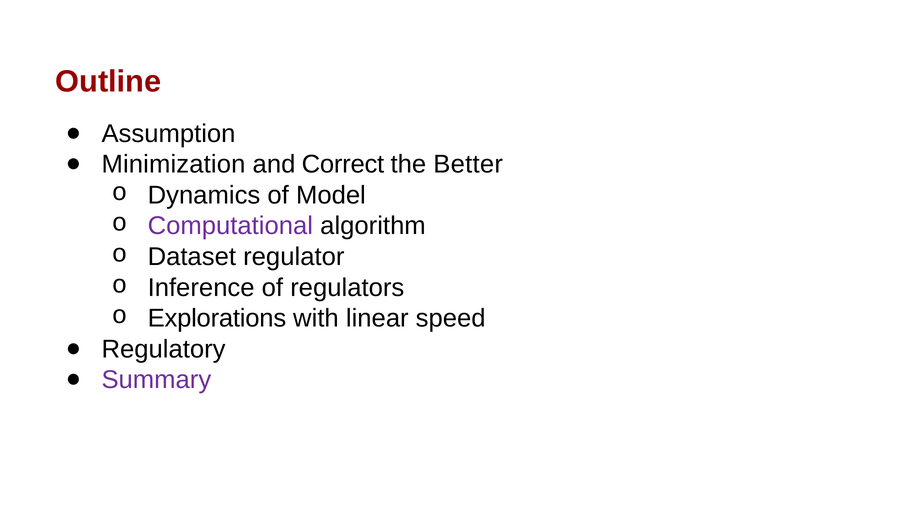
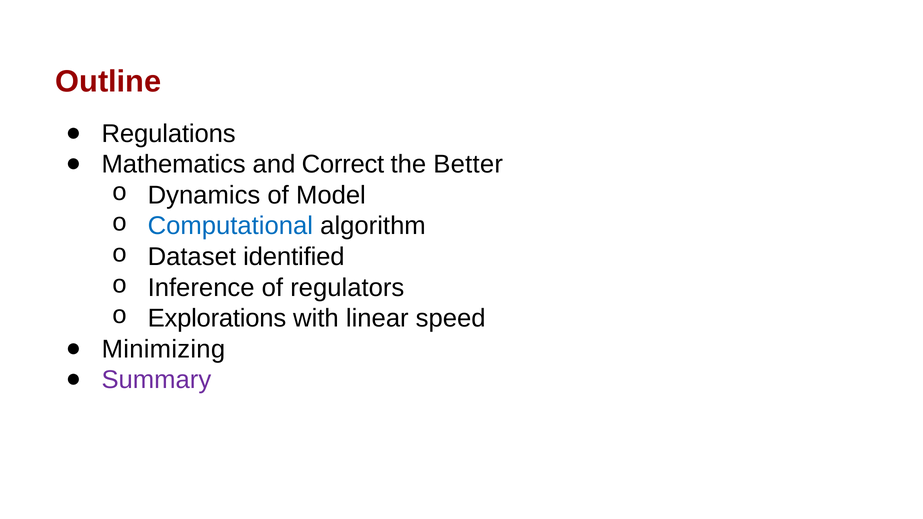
Assumption: Assumption -> Regulations
Minimization: Minimization -> Mathematics
Computational colour: purple -> blue
regulator: regulator -> identified
Regulatory: Regulatory -> Minimizing
